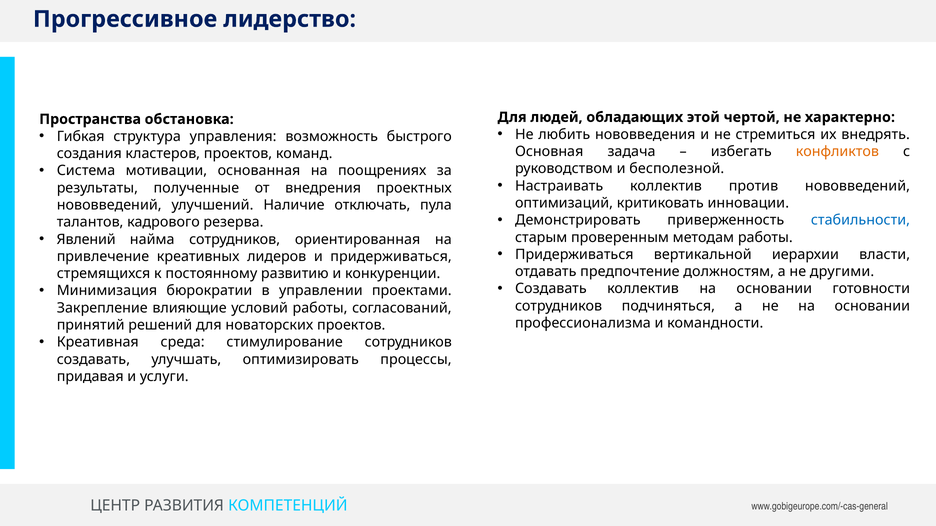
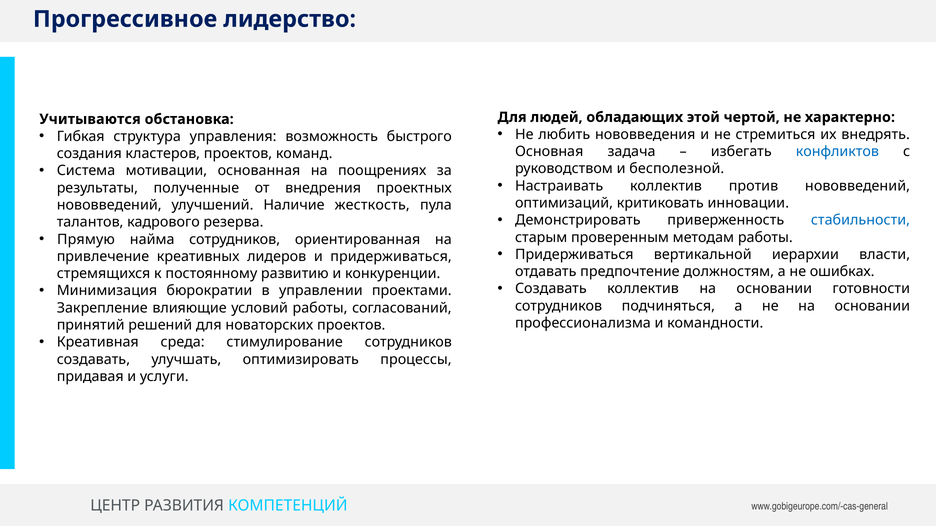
Пространства: Пространства -> Учитываются
конфликтов colour: orange -> blue
отключать: отключать -> жесткость
Явлений: Явлений -> Прямую
другими: другими -> ошибках
